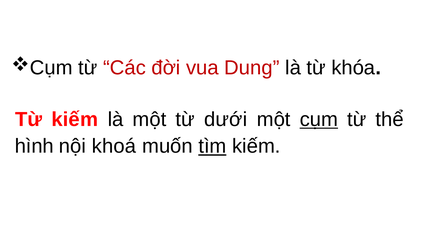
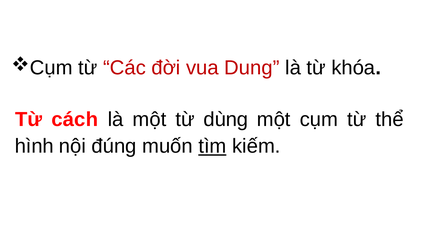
Từ kiếm: kiếm -> cách
dưới: dưới -> dùng
cụm at (319, 119) underline: present -> none
khoá: khoá -> đúng
